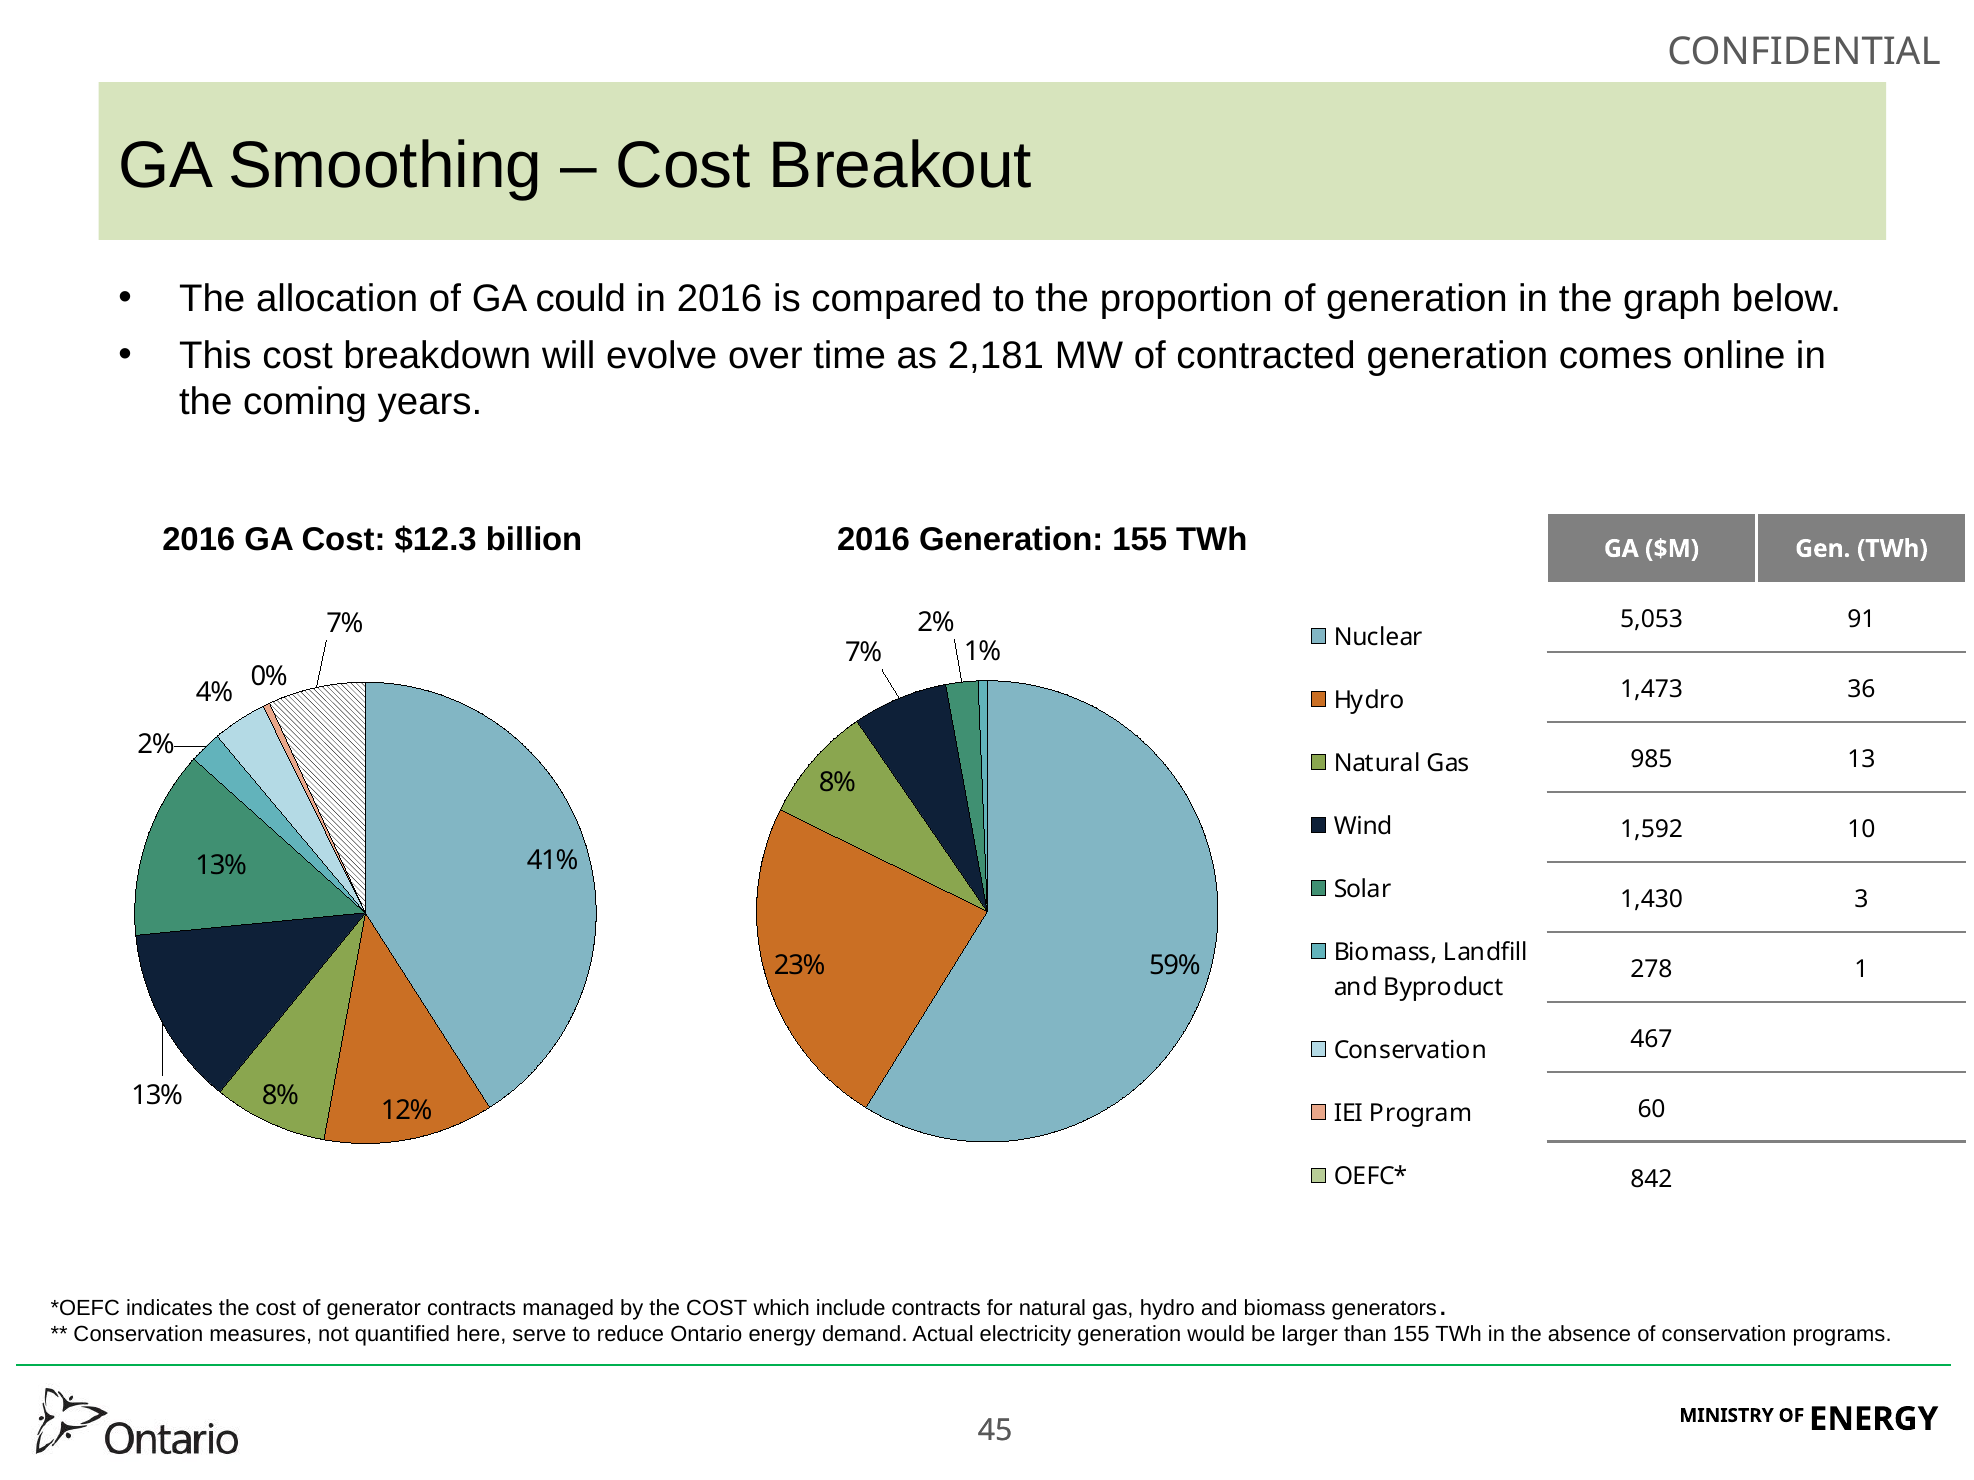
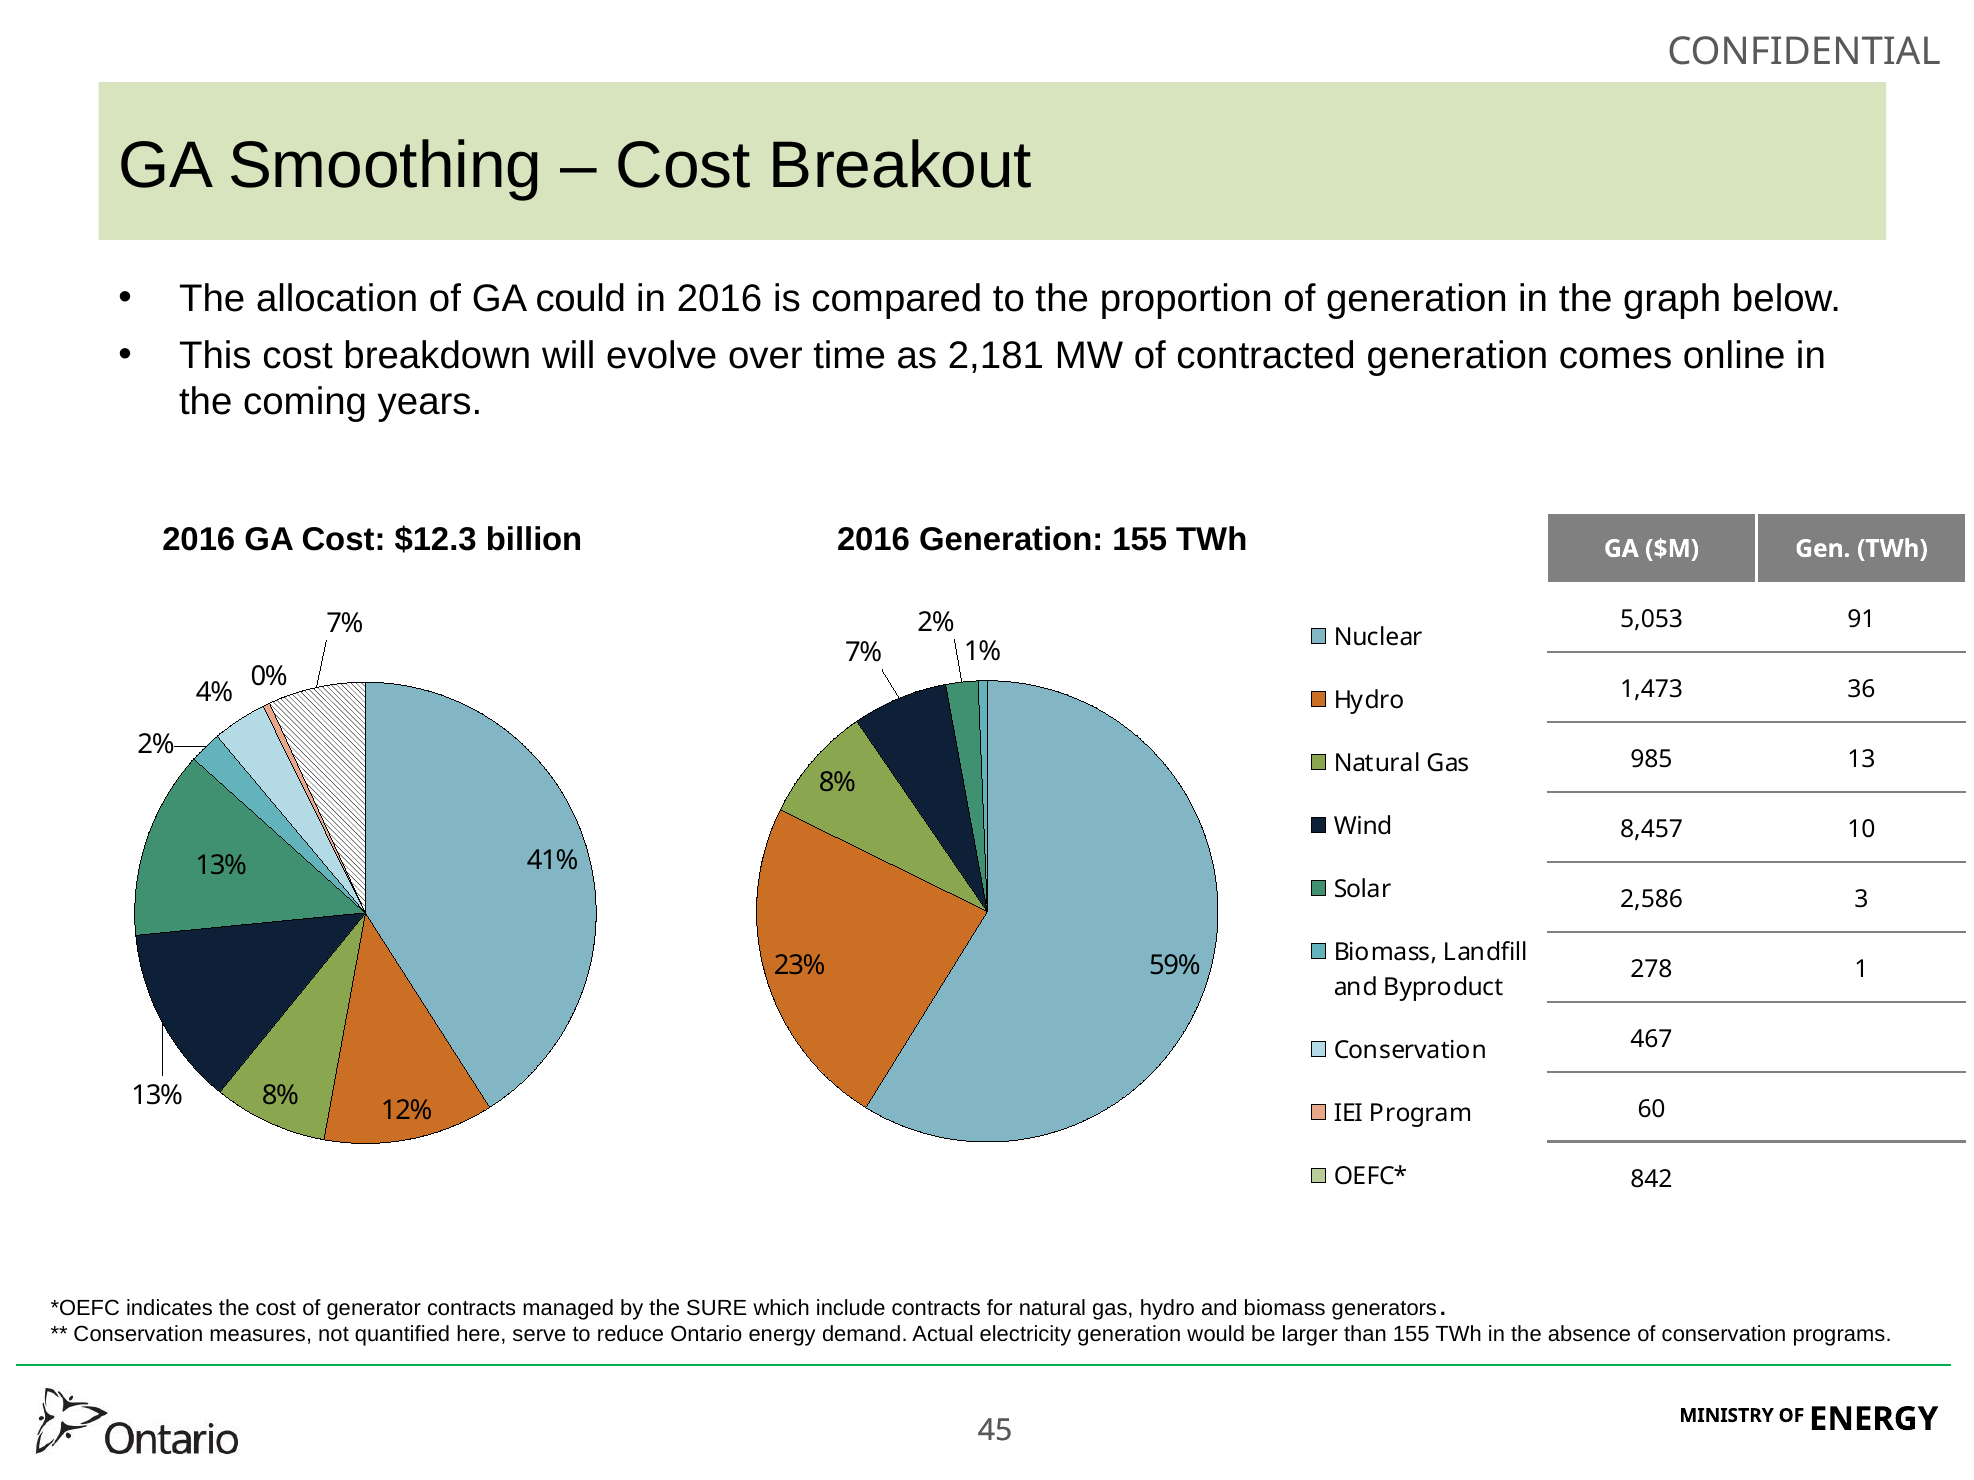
1,592: 1,592 -> 8,457
1,430: 1,430 -> 2,586
by the COST: COST -> SURE
